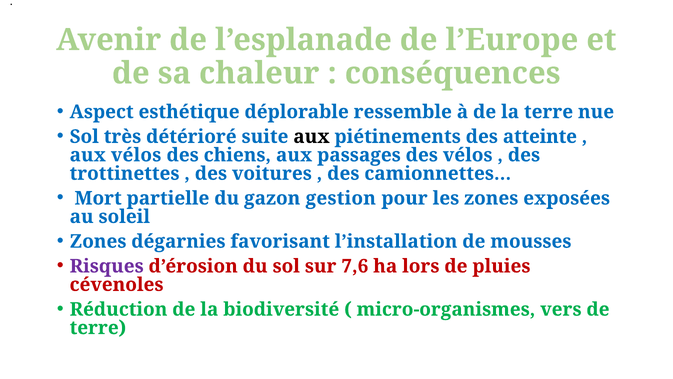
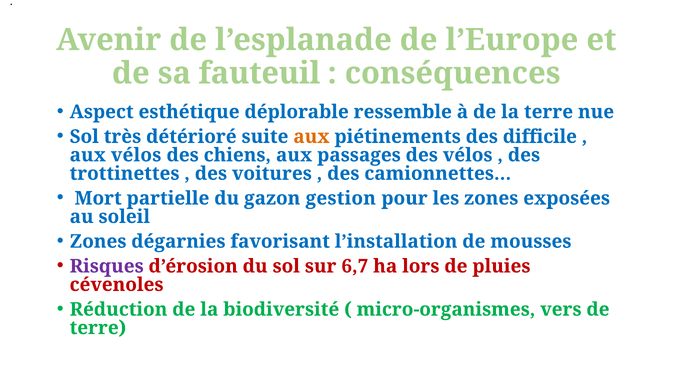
chaleur: chaleur -> fauteuil
aux at (311, 136) colour: black -> orange
atteinte: atteinte -> difficile
7,6: 7,6 -> 6,7
